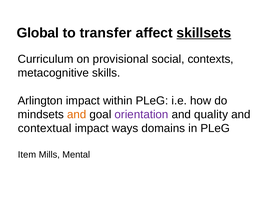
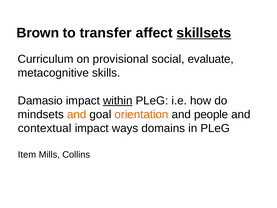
Global: Global -> Brown
contexts: contexts -> evaluate
Arlington: Arlington -> Damasio
within underline: none -> present
orientation colour: purple -> orange
quality: quality -> people
Mental: Mental -> Collins
